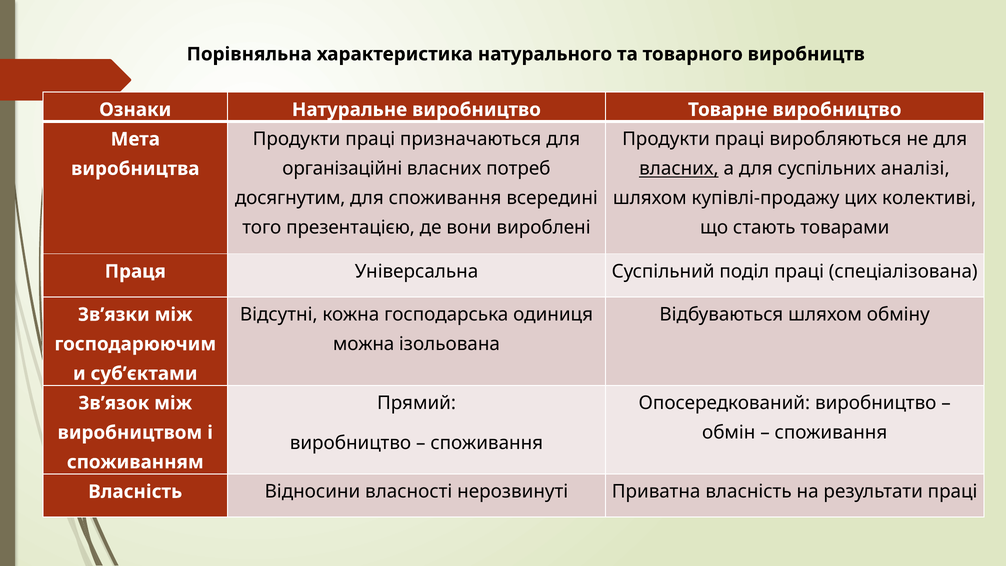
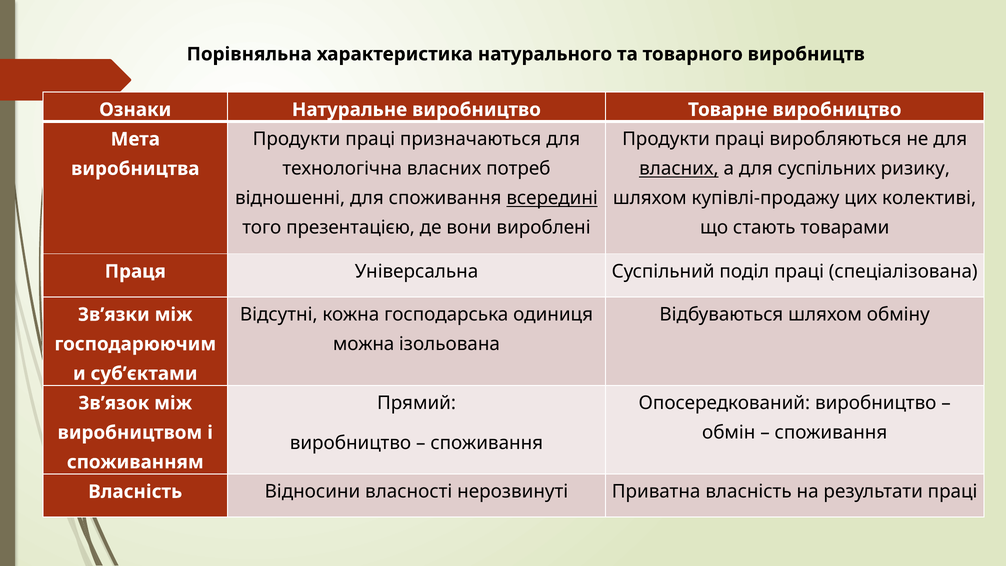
організаційні: організаційні -> технологічна
аналізі: аналізі -> ризику
досягнутим: досягнутим -> відношенні
всередині underline: none -> present
